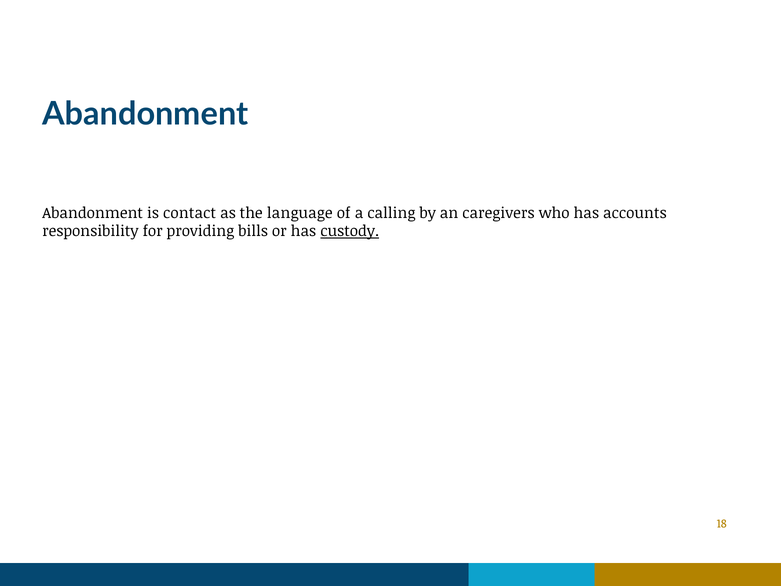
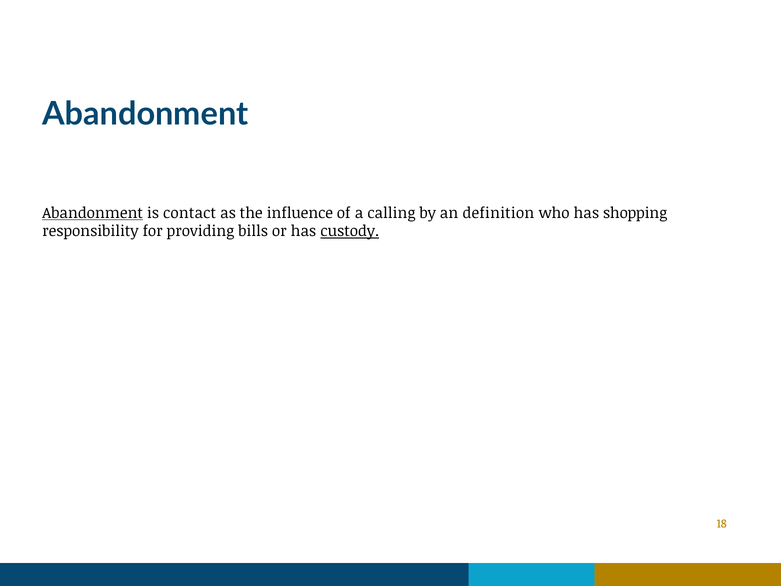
Abandonment at (93, 213) underline: none -> present
language: language -> influence
caregivers: caregivers -> definition
accounts: accounts -> shopping
